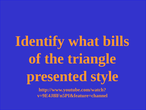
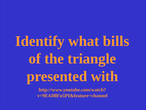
style: style -> with
